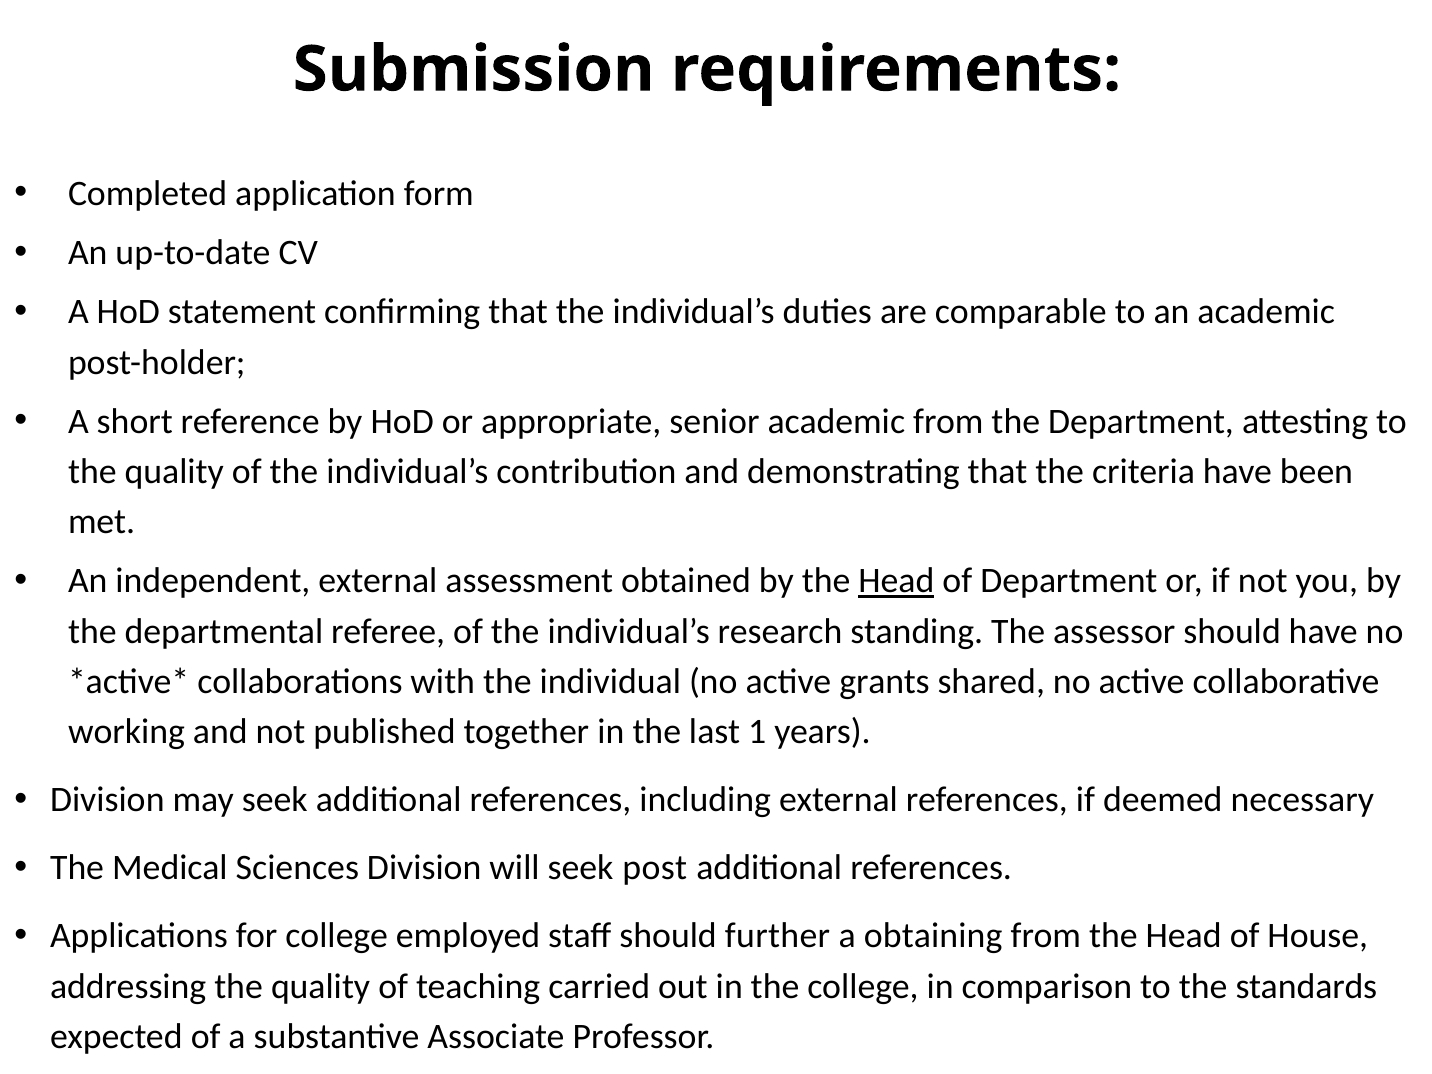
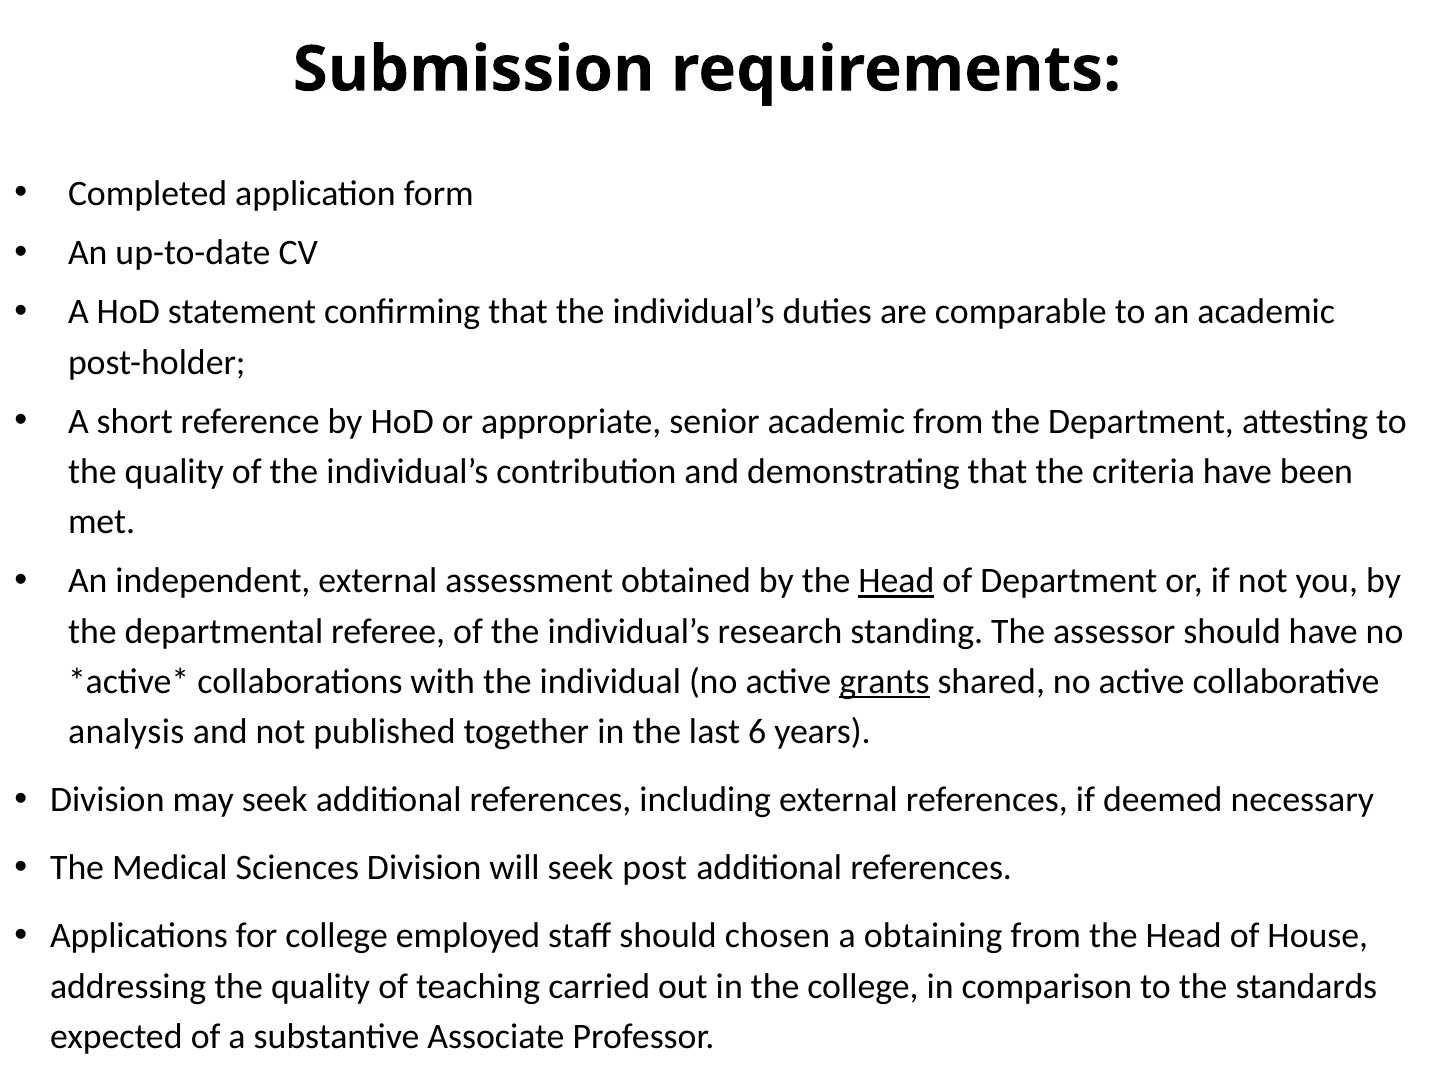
grants underline: none -> present
working: working -> analysis
1: 1 -> 6
further: further -> chosen
